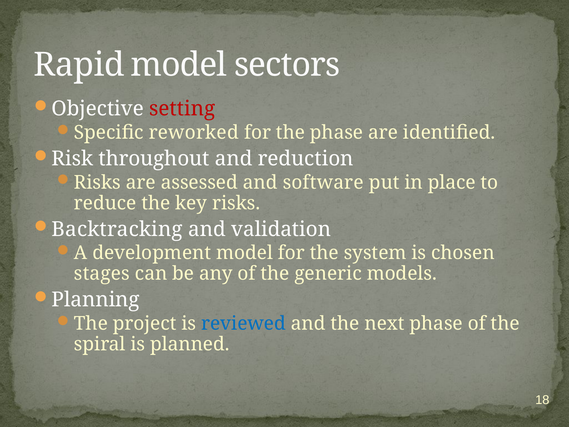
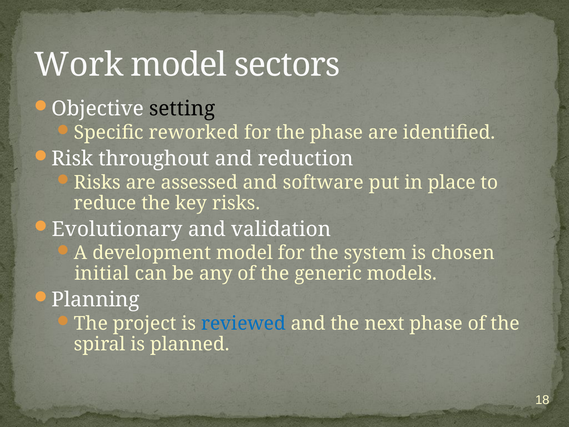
Rapid: Rapid -> Work
setting colour: red -> black
Backtracking: Backtracking -> Evolutionary
stages: stages -> initial
